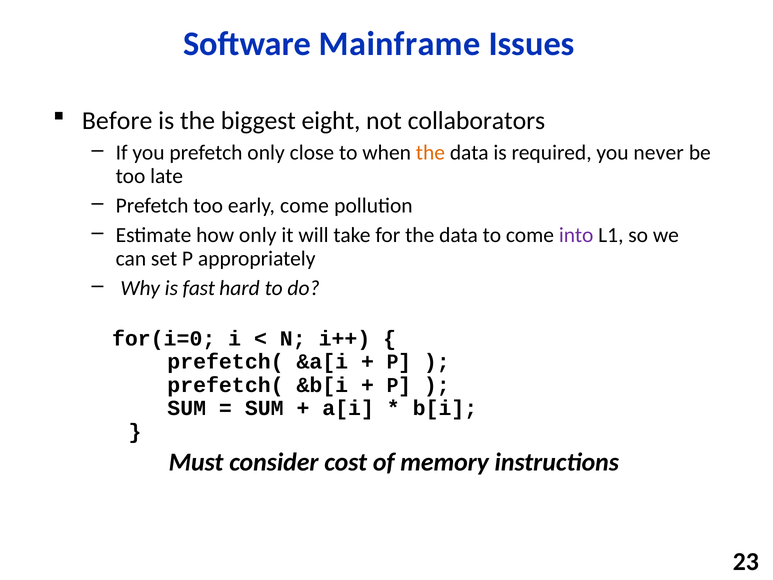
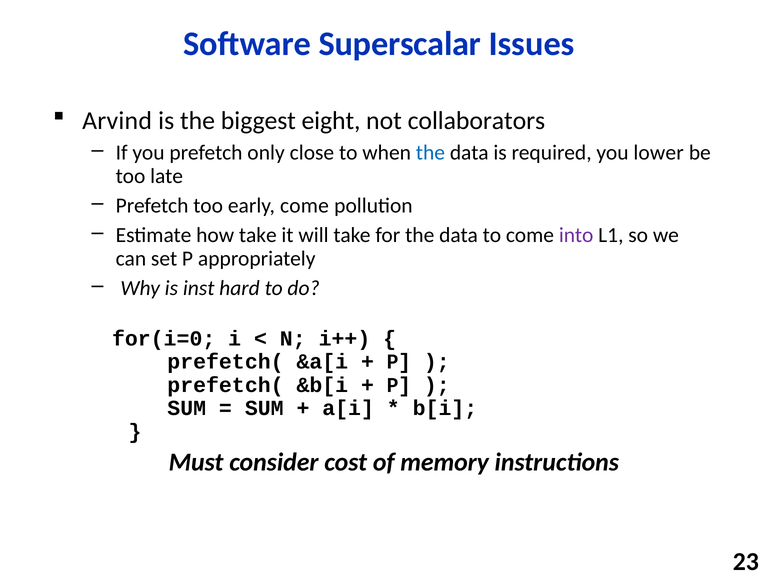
Mainframe: Mainframe -> Superscalar
Before: Before -> Arvind
the at (430, 153) colour: orange -> blue
never: never -> lower
how only: only -> take
fast: fast -> inst
